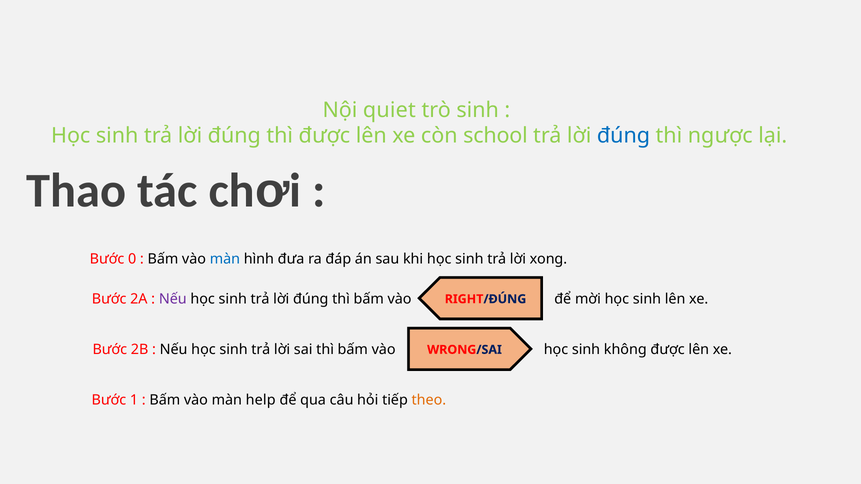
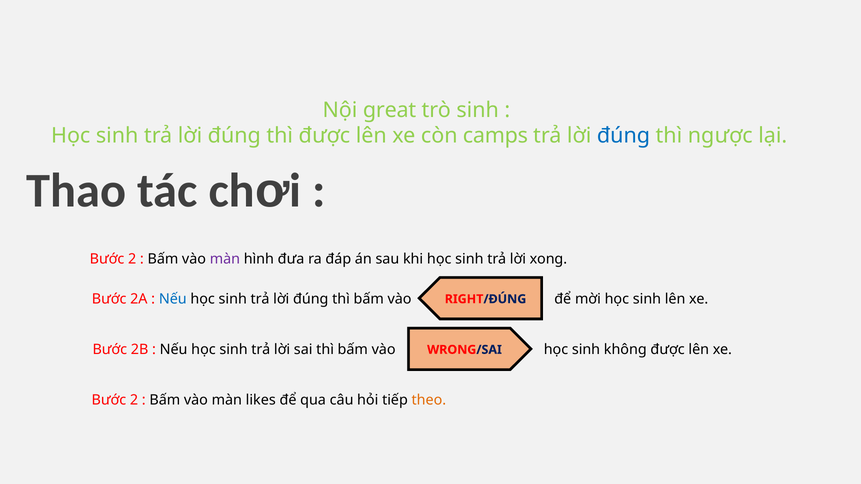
quiet: quiet -> great
school: school -> camps
0 at (132, 259): 0 -> 2
màn at (225, 259) colour: blue -> purple
Nếu at (173, 299) colour: purple -> blue
1 at (134, 401): 1 -> 2
help: help -> likes
